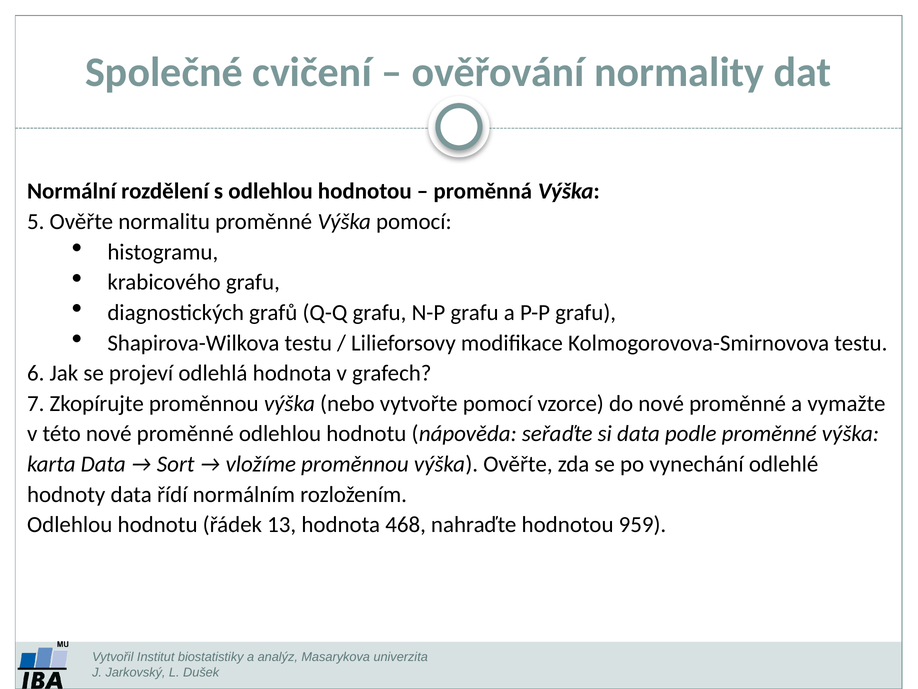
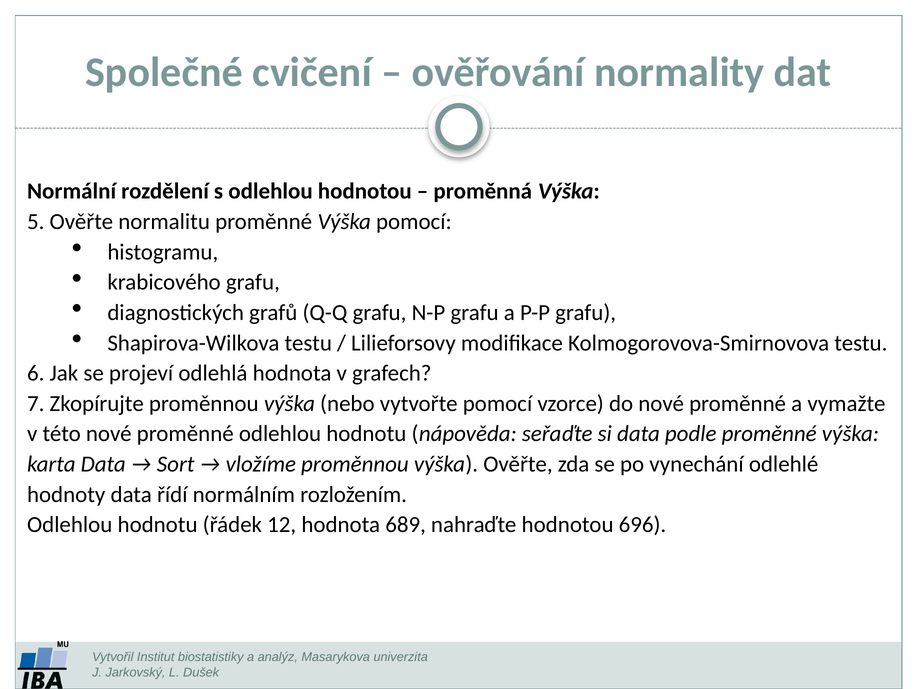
13: 13 -> 12
468: 468 -> 689
959: 959 -> 696
